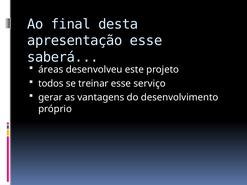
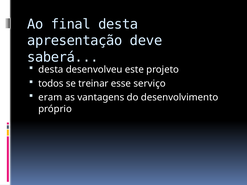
apresentação esse: esse -> deve
áreas at (51, 70): áreas -> desta
gerar: gerar -> eram
